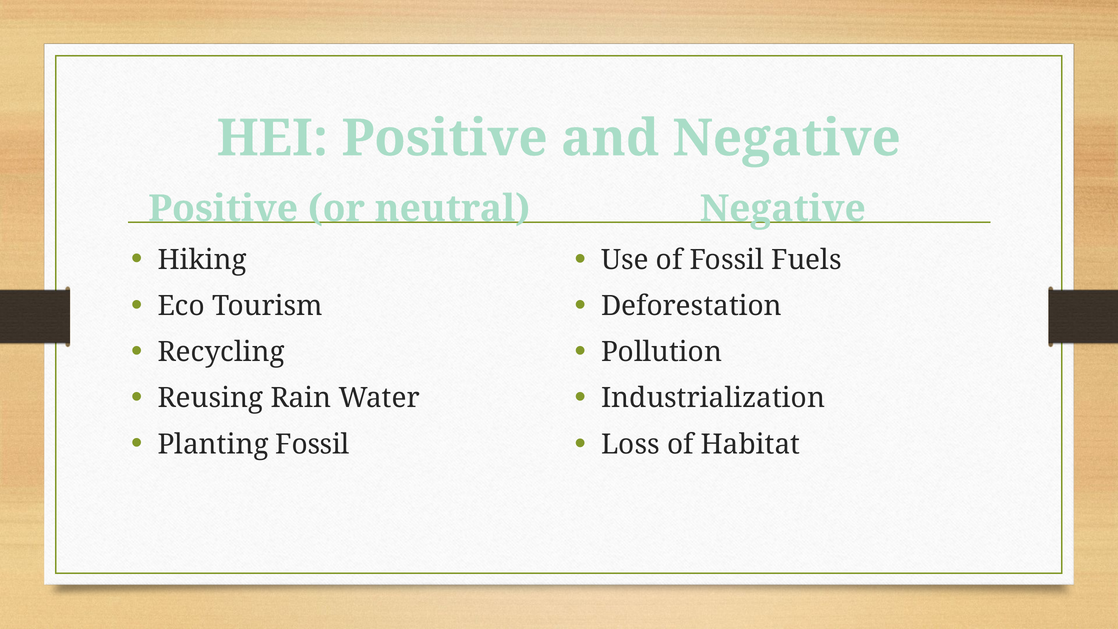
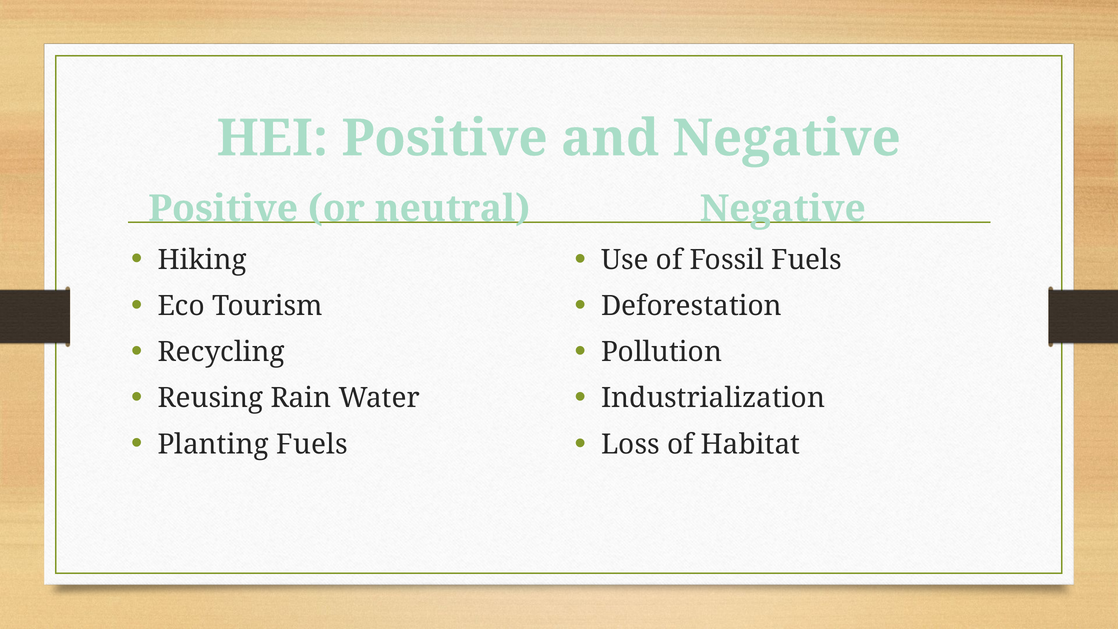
Planting Fossil: Fossil -> Fuels
